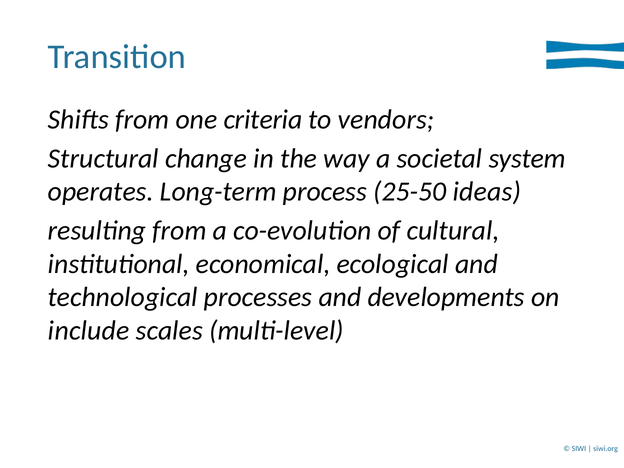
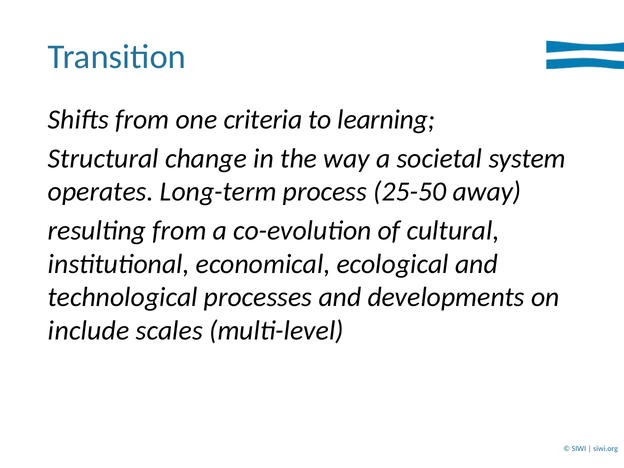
vendors: vendors -> learning
ideas: ideas -> away
